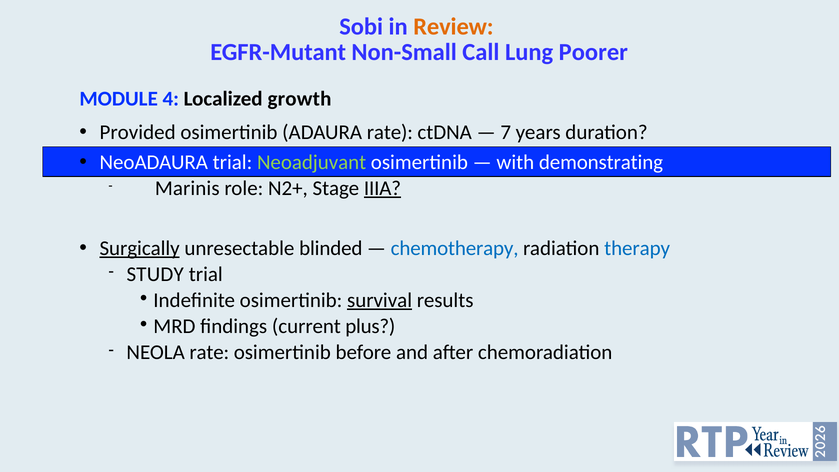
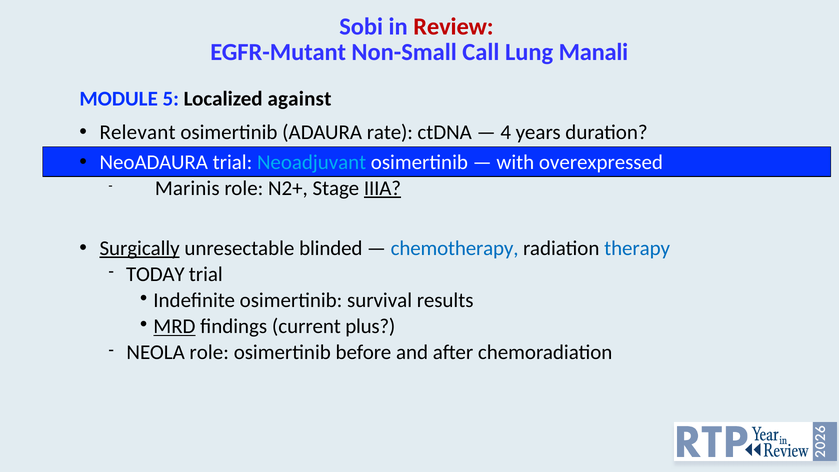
Review colour: orange -> red
Poorer: Poorer -> Manali
4: 4 -> 5
growth: growth -> against
Provided: Provided -> Relevant
7: 7 -> 4
Neoadjuvant colour: light green -> light blue
demonstrating: demonstrating -> overexpressed
STUDY: STUDY -> TODAY
survival underline: present -> none
MRD underline: none -> present
NEOLA rate: rate -> role
